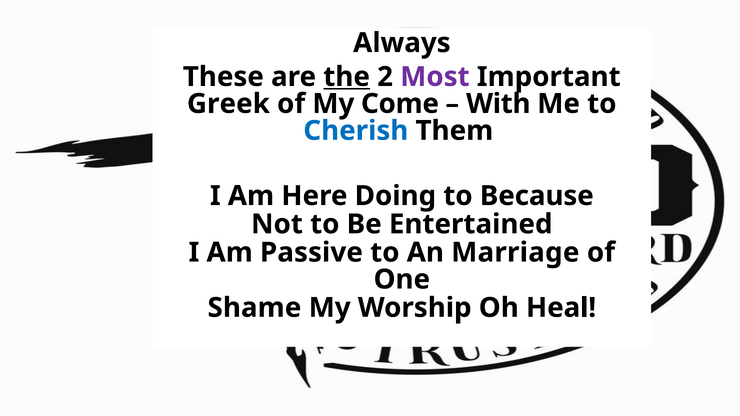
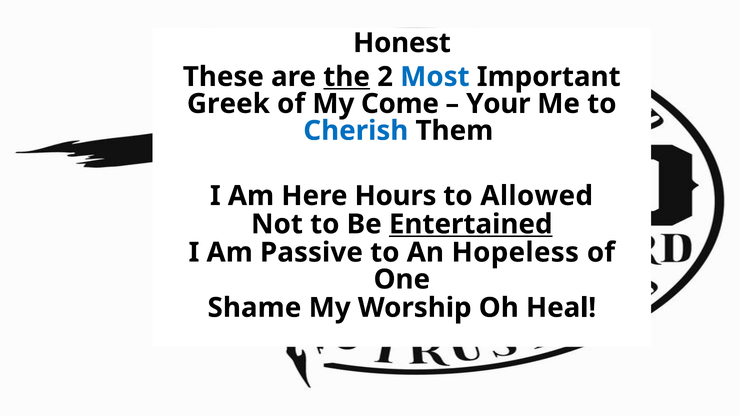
Always: Always -> Honest
Most colour: purple -> blue
With: With -> Your
Doing: Doing -> Hours
Because: Because -> Allowed
Entertained underline: none -> present
Marriage: Marriage -> Hopeless
